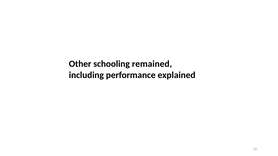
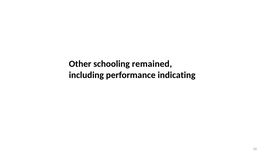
explained: explained -> indicating
